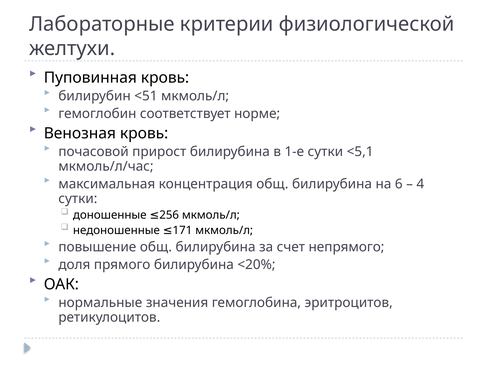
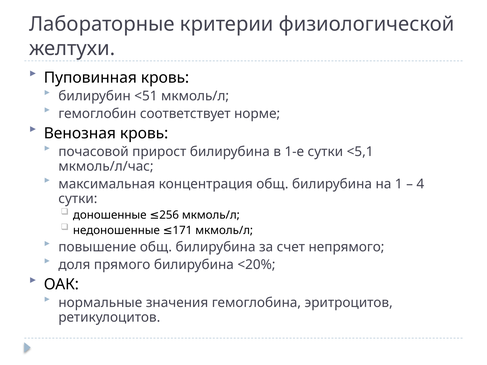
6: 6 -> 1
